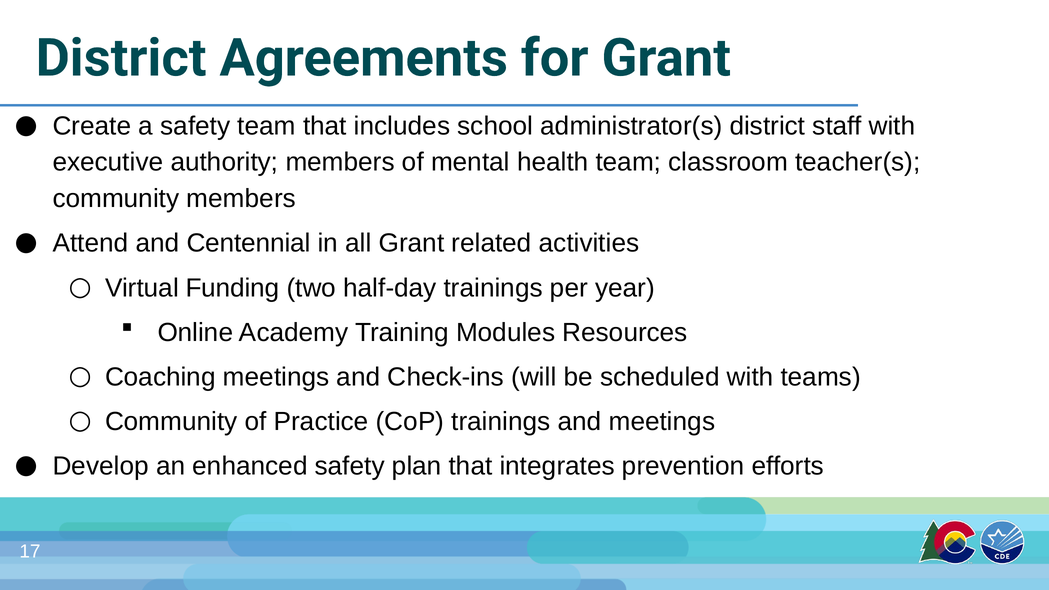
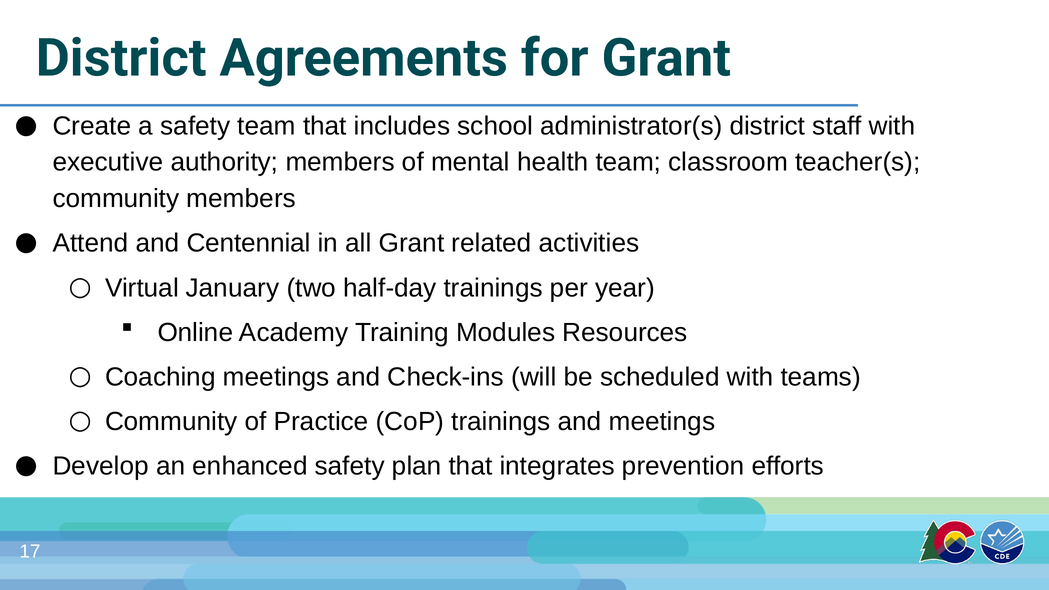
Funding: Funding -> January
